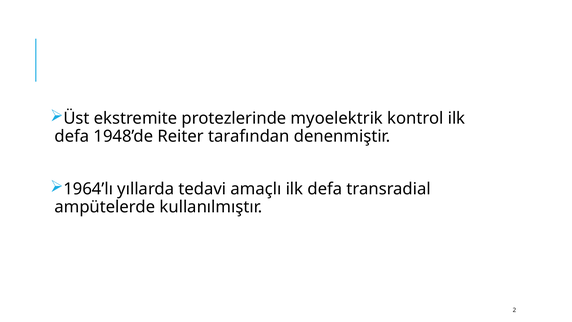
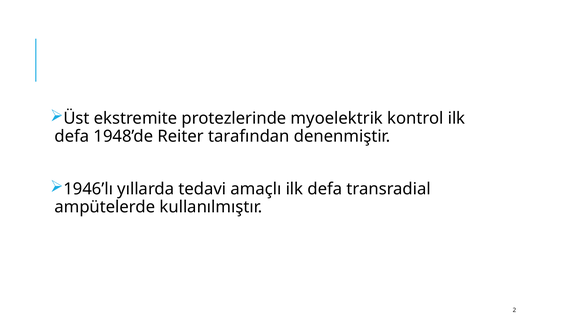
1964’lı: 1964’lı -> 1946’lı
